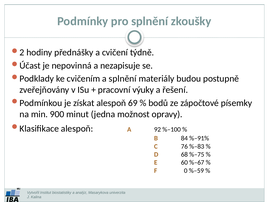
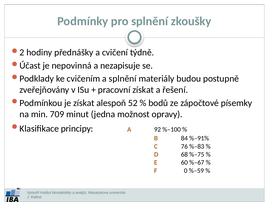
pracovní výuky: výuky -> získat
69: 69 -> 52
900: 900 -> 709
Klasifikace alespoň: alespoň -> principy
